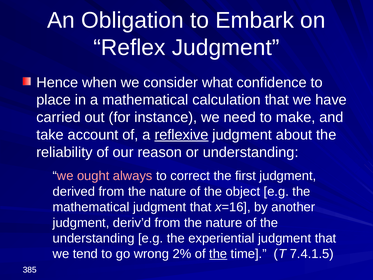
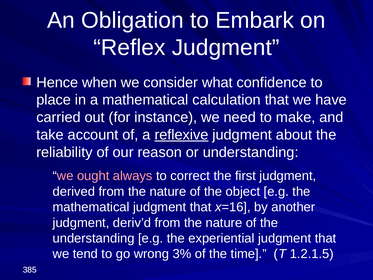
2%: 2% -> 3%
the at (218, 254) underline: present -> none
7.4.1.5: 7.4.1.5 -> 1.2.1.5
